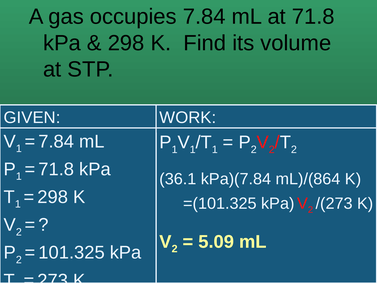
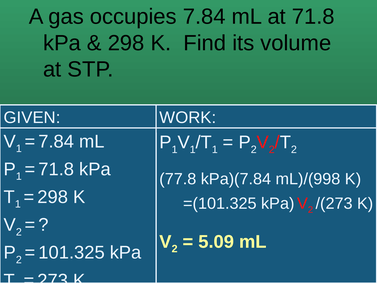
36.1: 36.1 -> 77.8
mL)/(864: mL)/(864 -> mL)/(998
